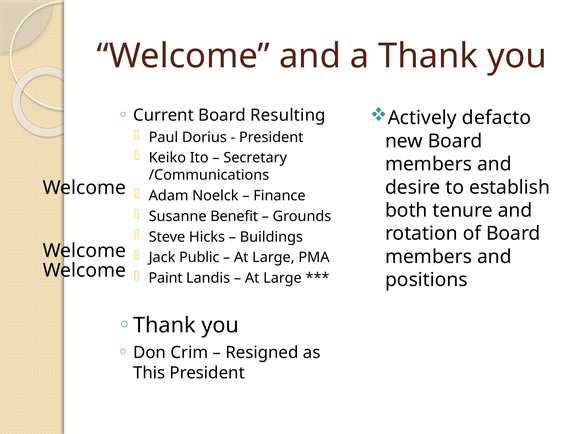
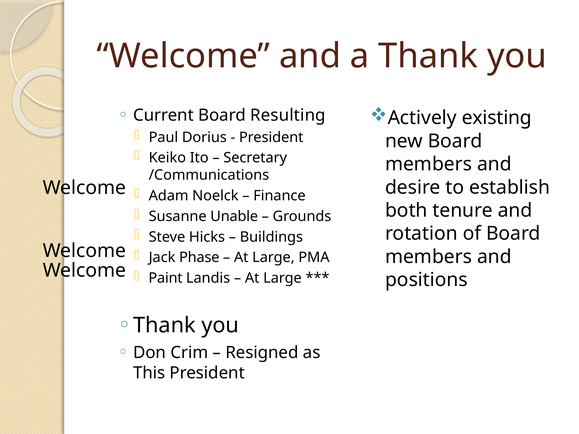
defacto: defacto -> existing
Benefit: Benefit -> Unable
Public: Public -> Phase
